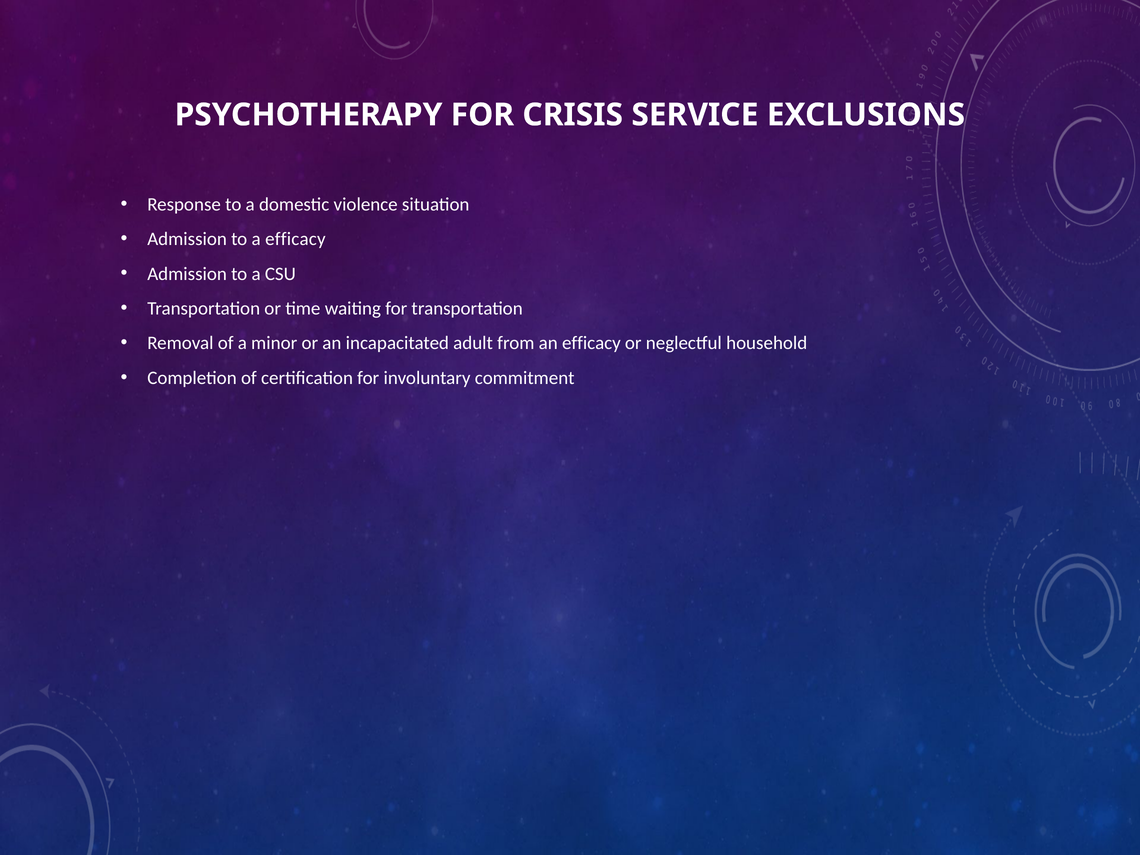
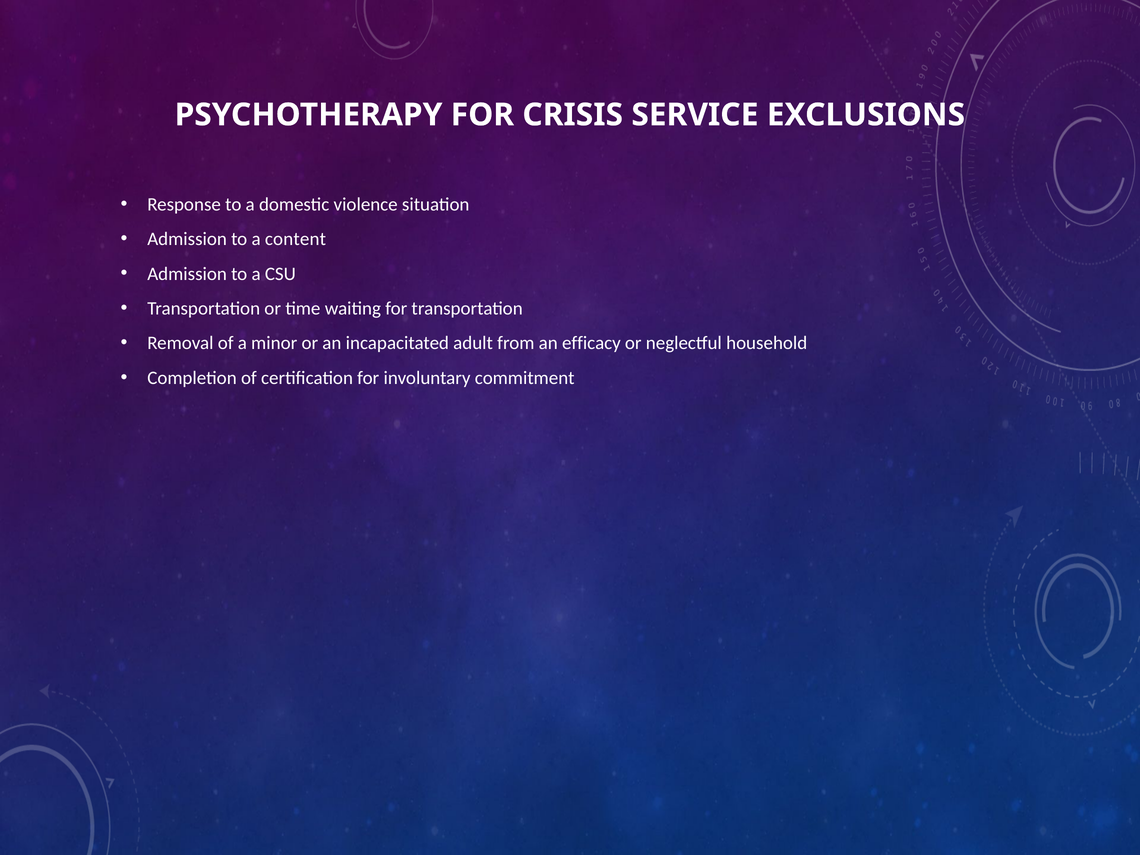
a efficacy: efficacy -> content
